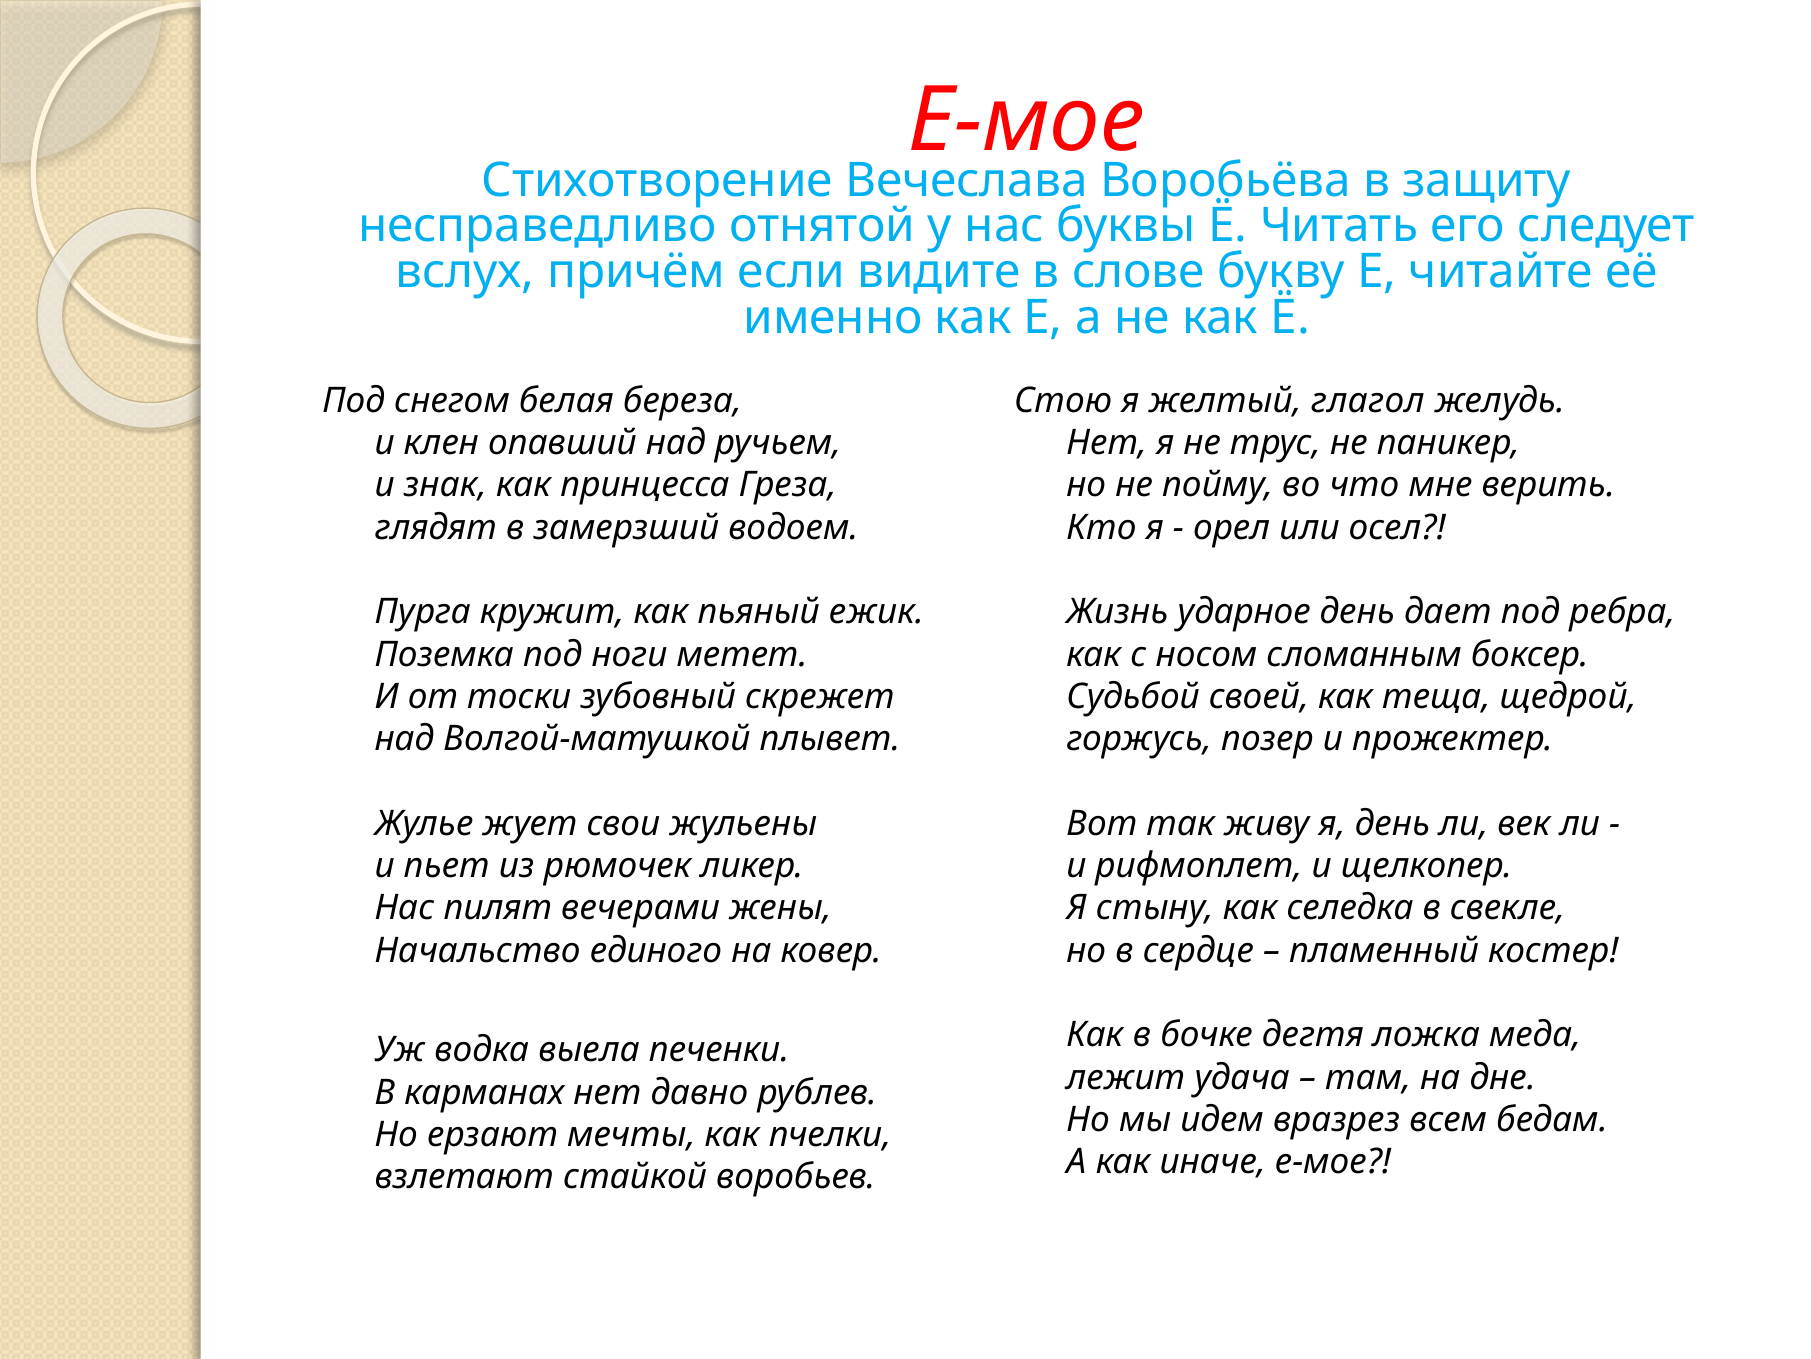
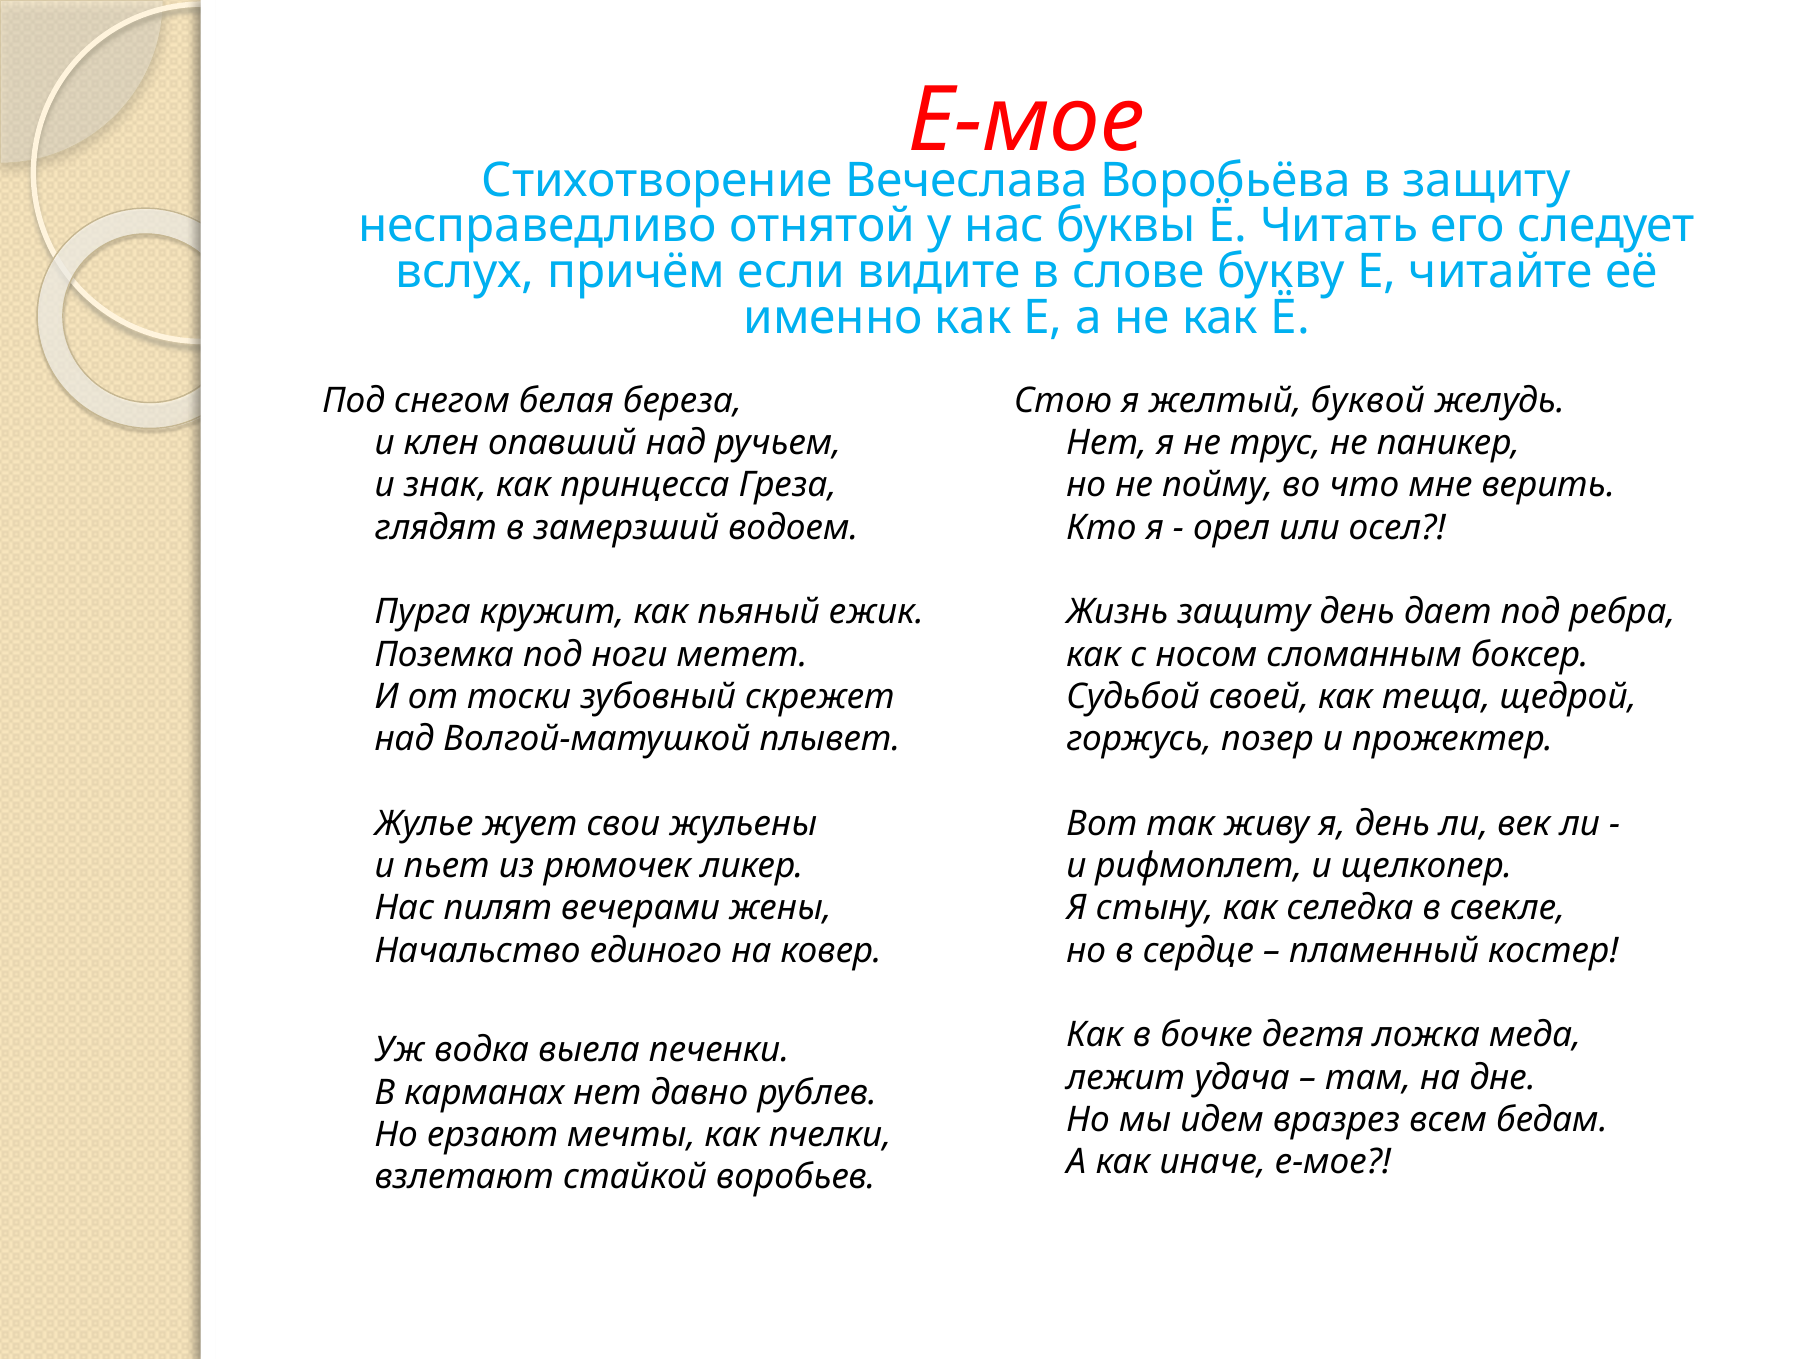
глагол: глагол -> буквой
Жизнь ударное: ударное -> защиту
